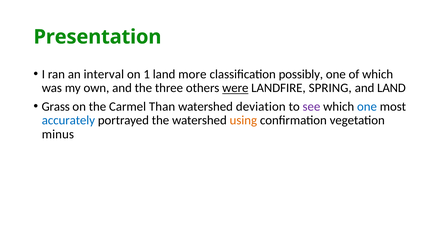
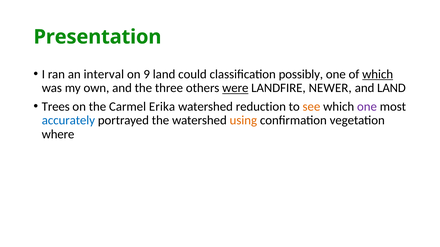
1: 1 -> 9
more: more -> could
which at (378, 74) underline: none -> present
SPRING: SPRING -> NEWER
Grass: Grass -> Trees
Than: Than -> Erika
deviation: deviation -> reduction
see colour: purple -> orange
one at (367, 107) colour: blue -> purple
minus: minus -> where
